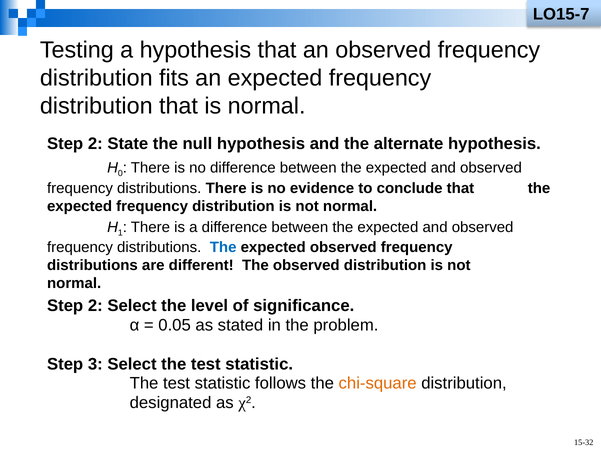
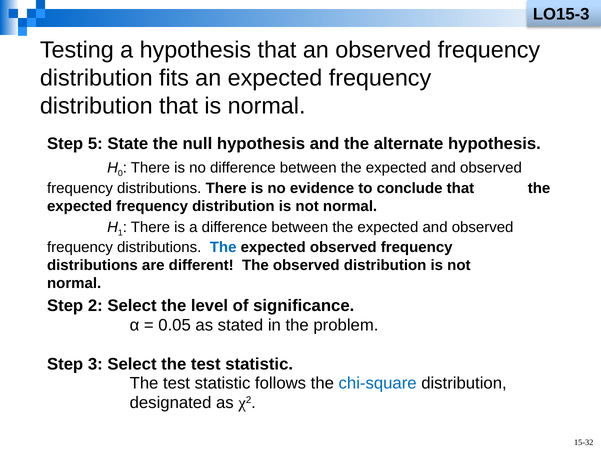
LO15-7: LO15-7 -> LO15-3
2 at (95, 144): 2 -> 5
chi-square colour: orange -> blue
